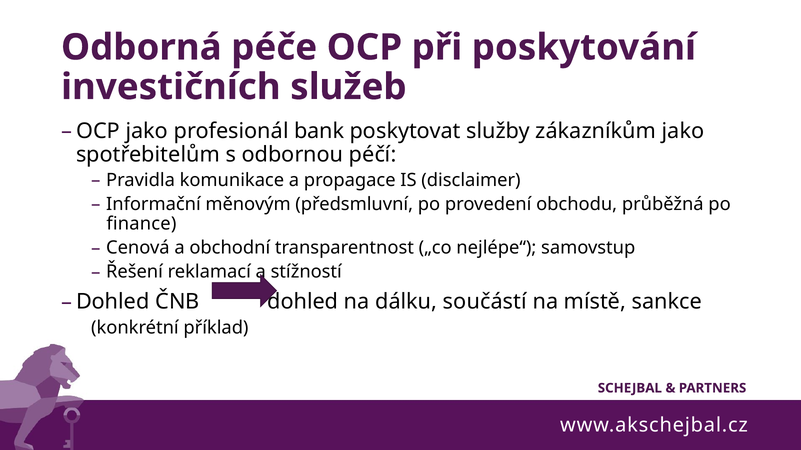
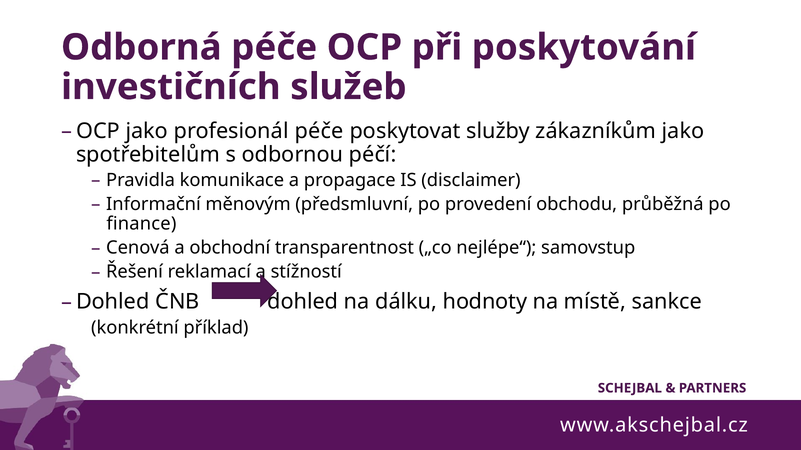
profesionál bank: bank -> péče
součástí: součástí -> hodnoty
